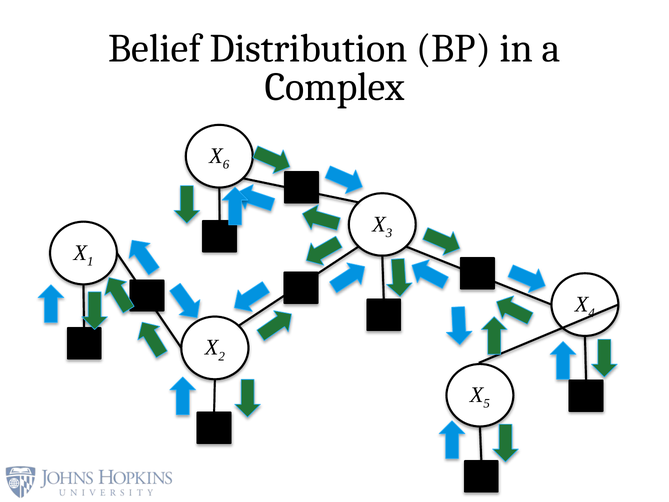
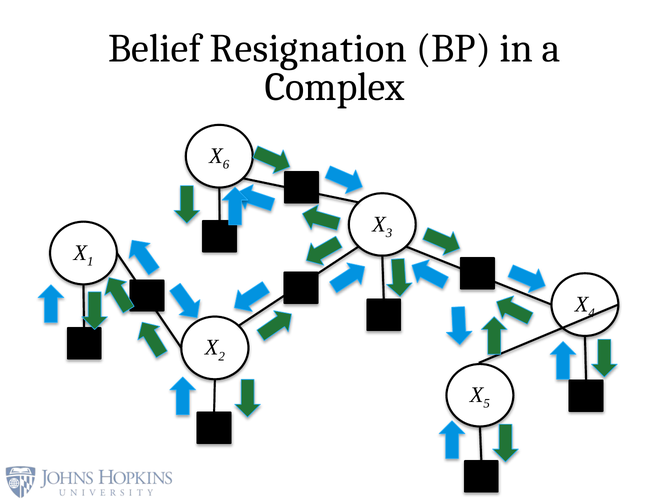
Distribution: Distribution -> Resignation
